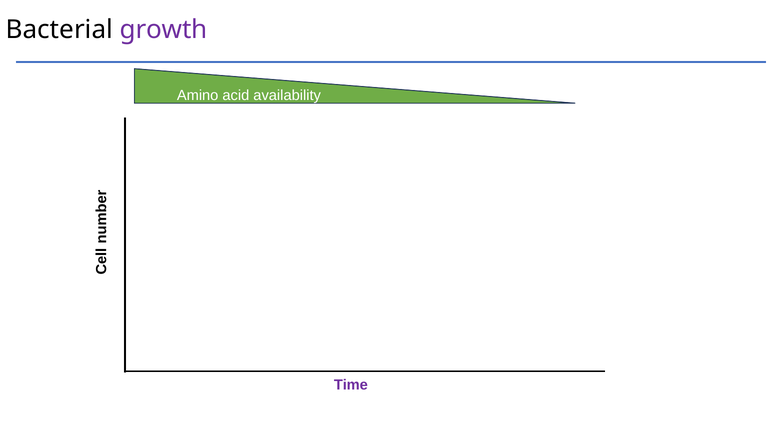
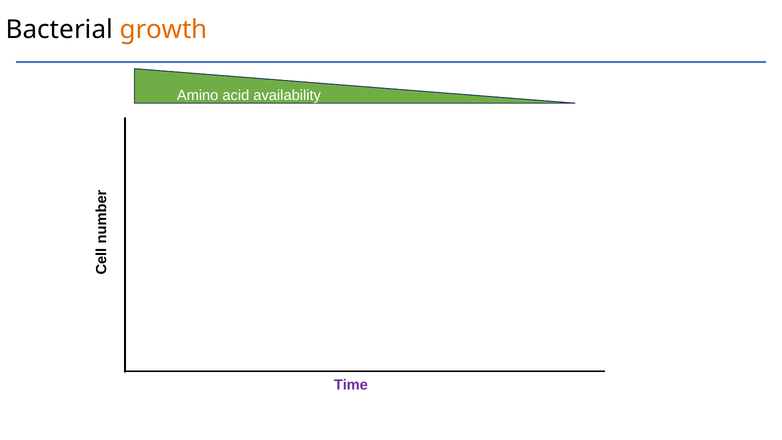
growth colour: purple -> orange
